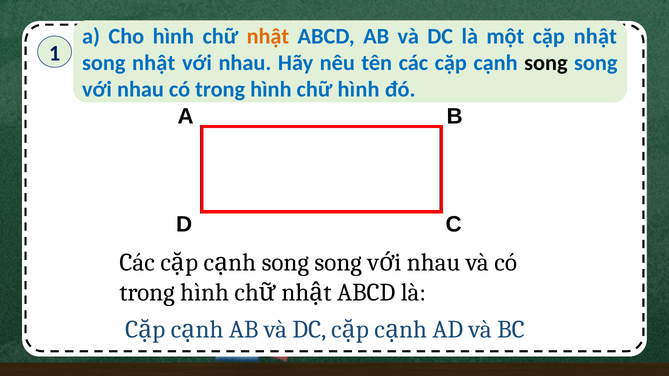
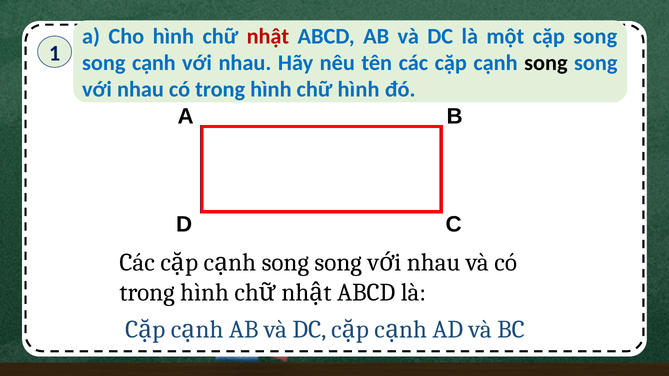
nhật at (268, 36) colour: orange -> red
cặp nhật: nhật -> song
song nhật: nhật -> cạnh
